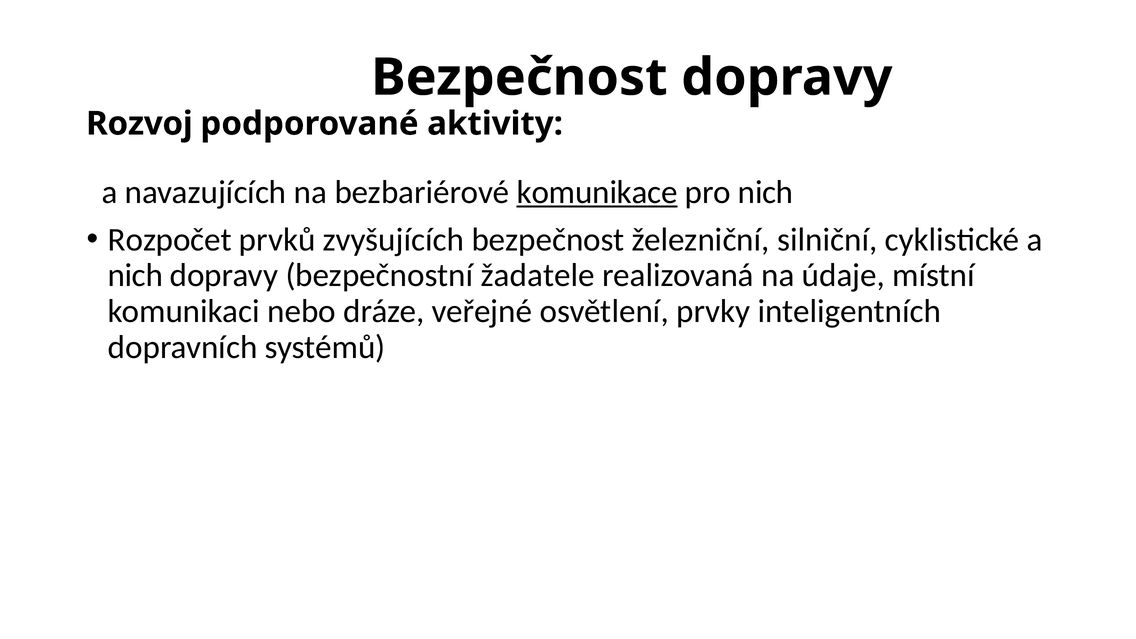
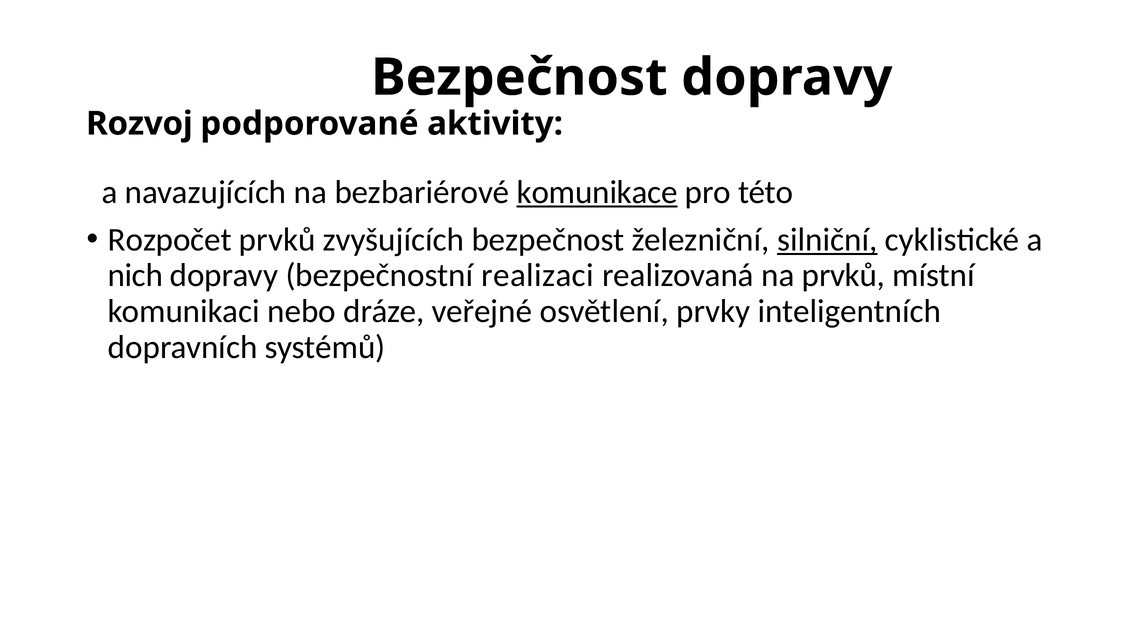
pro nich: nich -> této
silniční underline: none -> present
žadatele: žadatele -> realizaci
na údaje: údaje -> prvků
